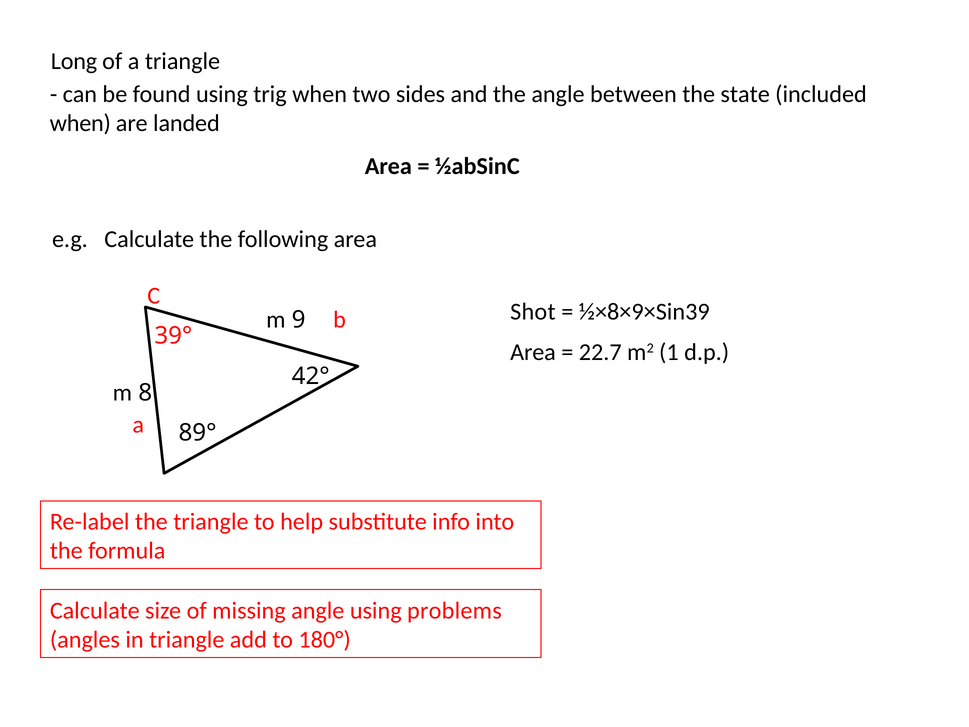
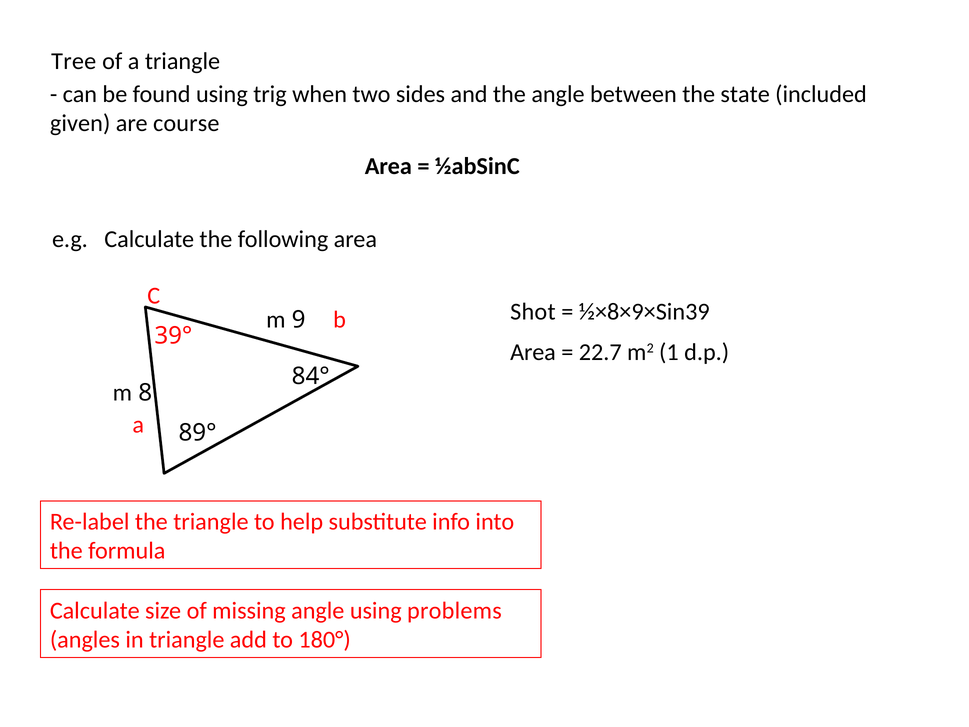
Long: Long -> Tree
when at (80, 123): when -> given
landed: landed -> course
42°: 42° -> 84°
